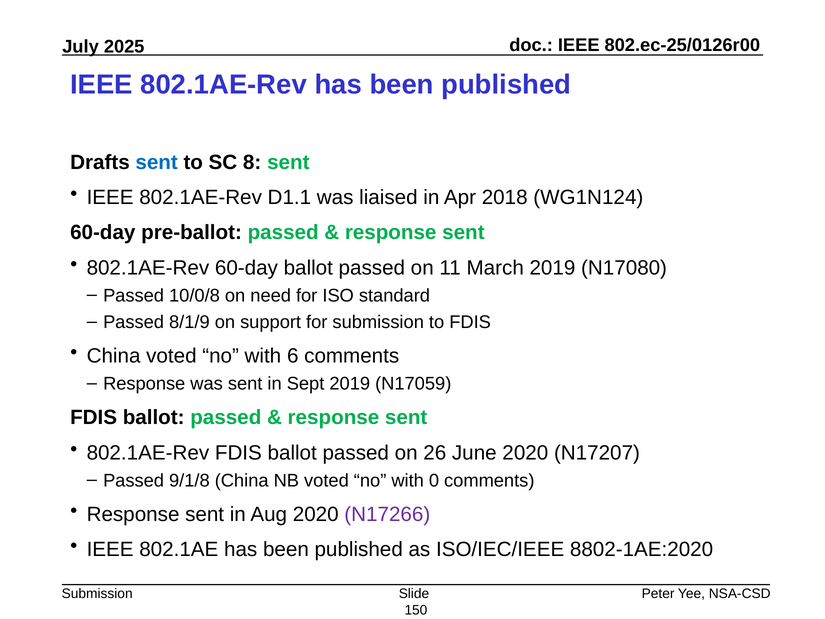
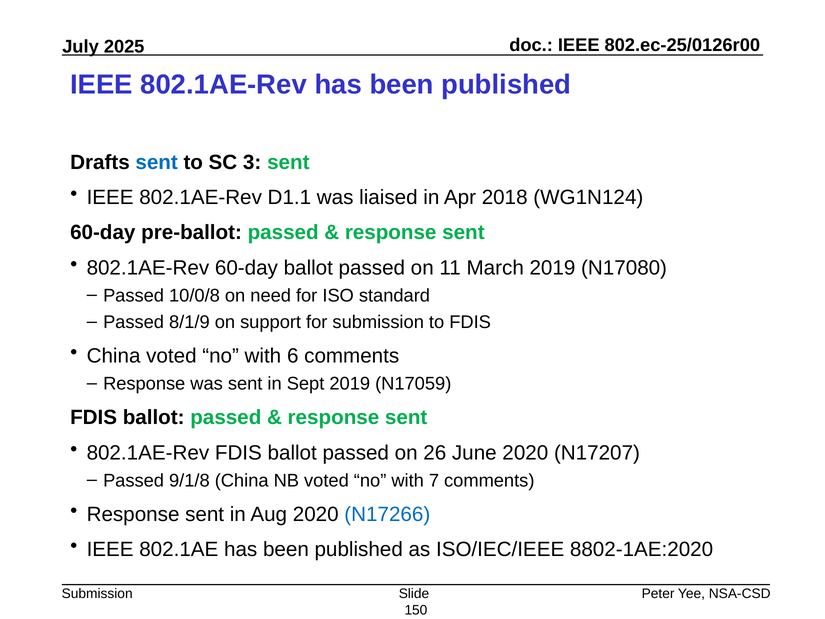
8: 8 -> 3
0: 0 -> 7
N17266 colour: purple -> blue
